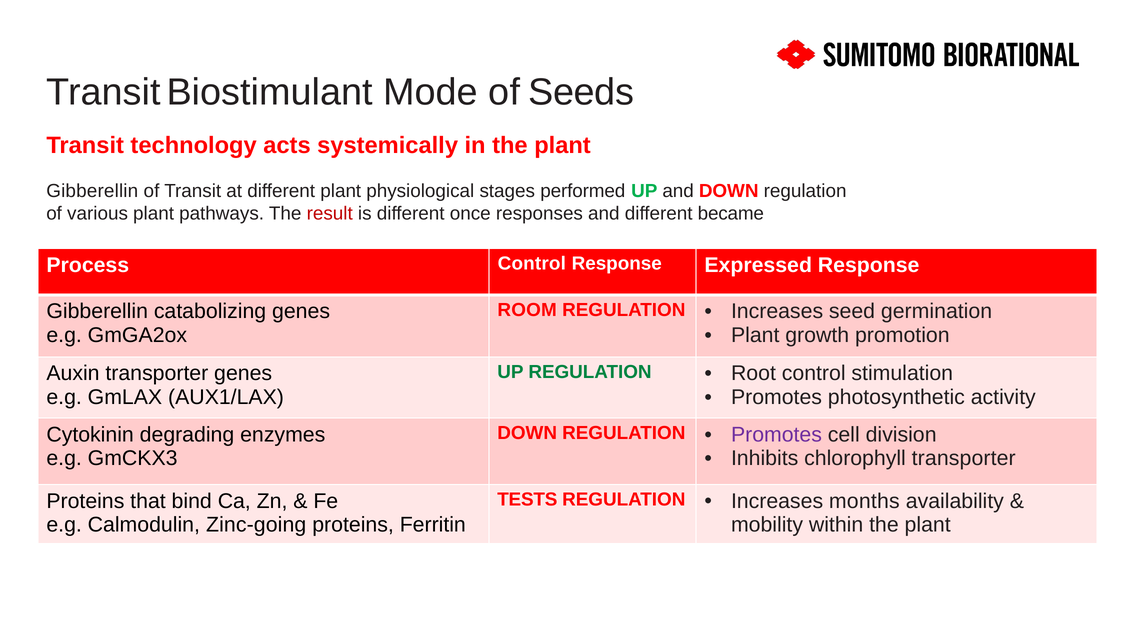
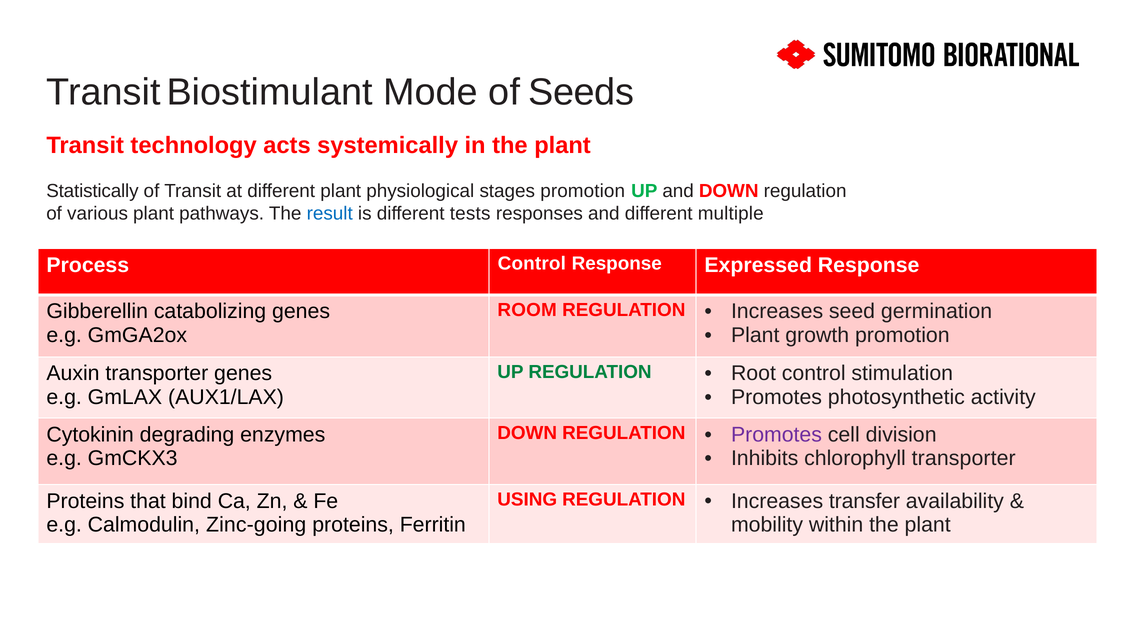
Gibberellin at (92, 191): Gibberellin -> Statistically
stages performed: performed -> promotion
result colour: red -> blue
once: once -> tests
became: became -> multiple
TESTS: TESTS -> USING
months: months -> transfer
